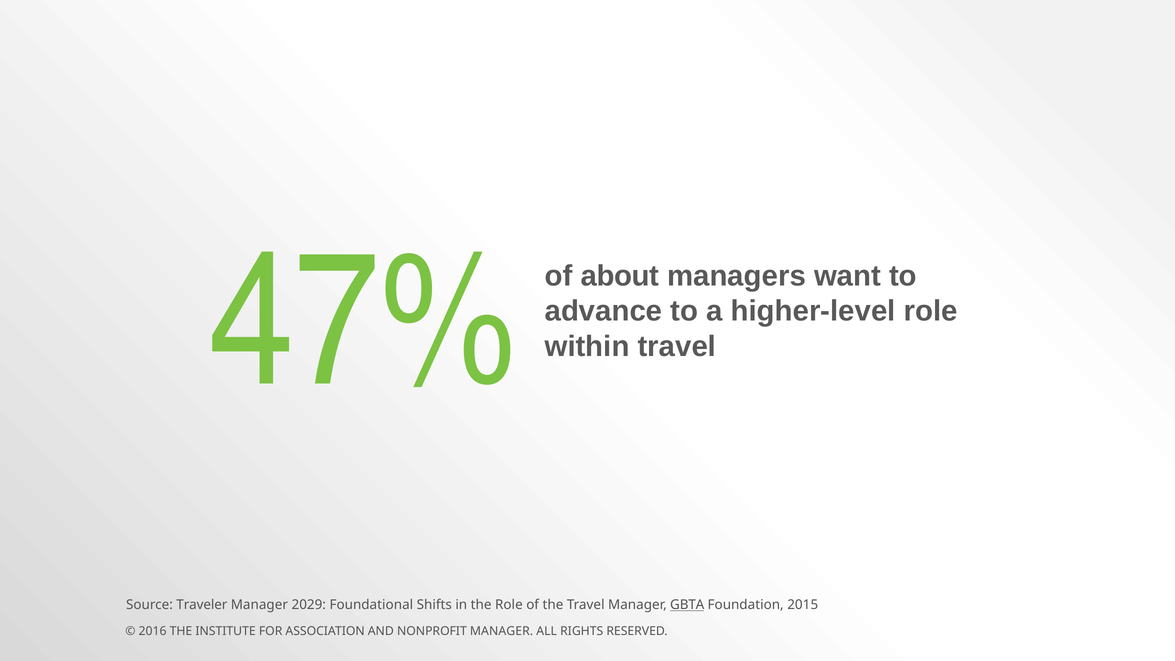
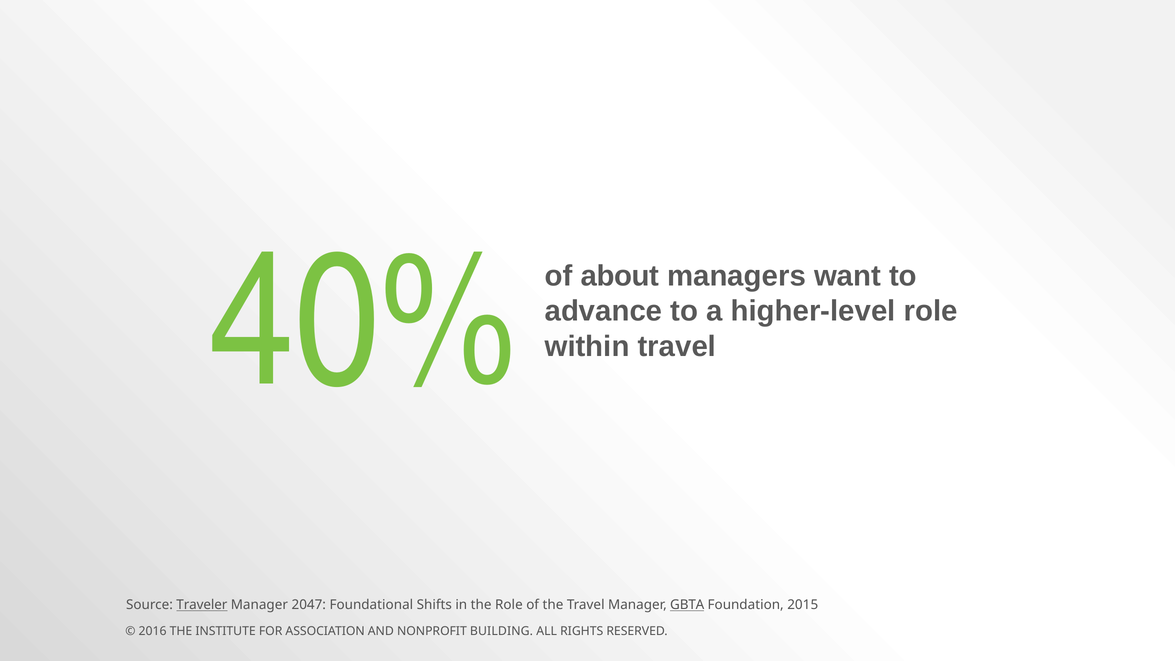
47%: 47% -> 40%
Traveler underline: none -> present
2029: 2029 -> 2047
NONPROFIT MANAGER: MANAGER -> BUILDING
